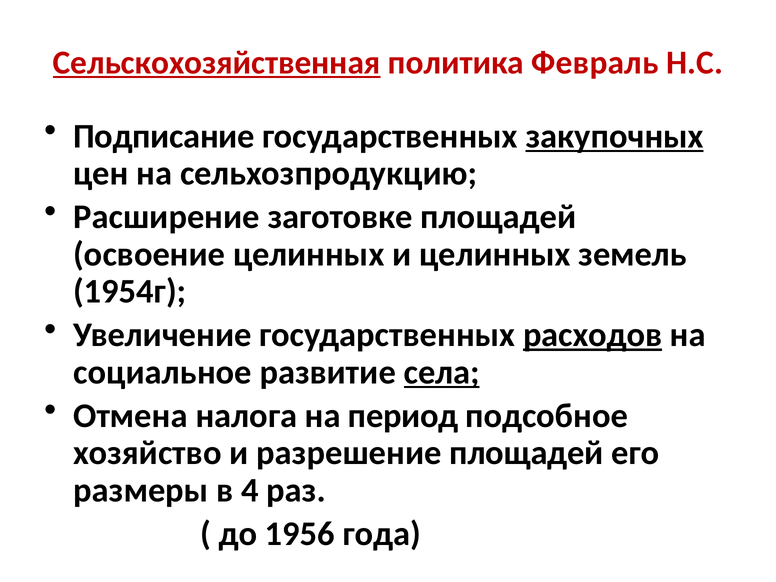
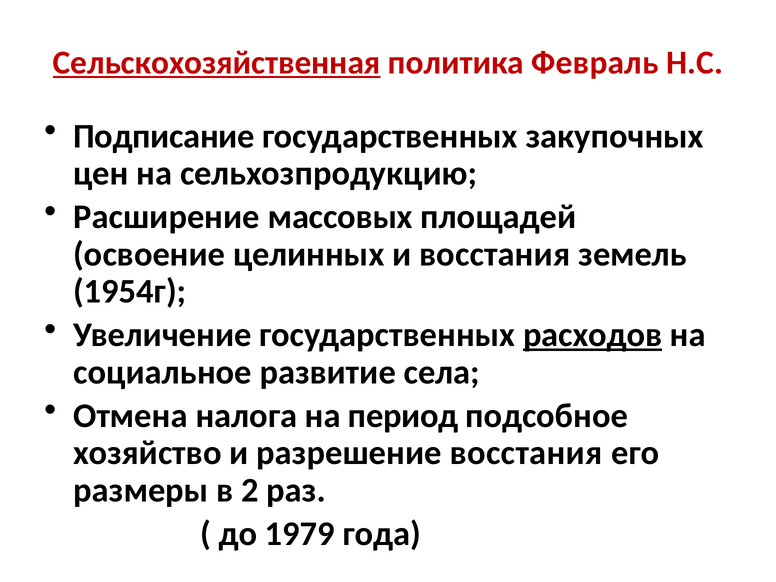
закупочных underline: present -> none
заготовке: заготовке -> массовых
и целинных: целинных -> восстания
села underline: present -> none
разрешение площадей: площадей -> восстания
4: 4 -> 2
1956: 1956 -> 1979
